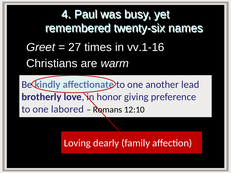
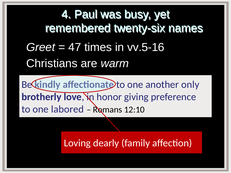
27: 27 -> 47
vv.1-16: vv.1-16 -> vv.5-16
lead: lead -> only
